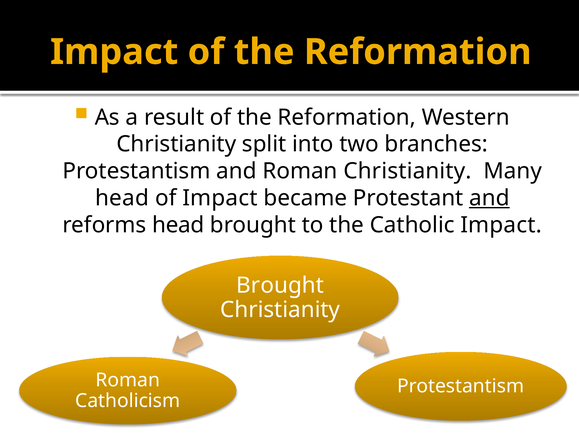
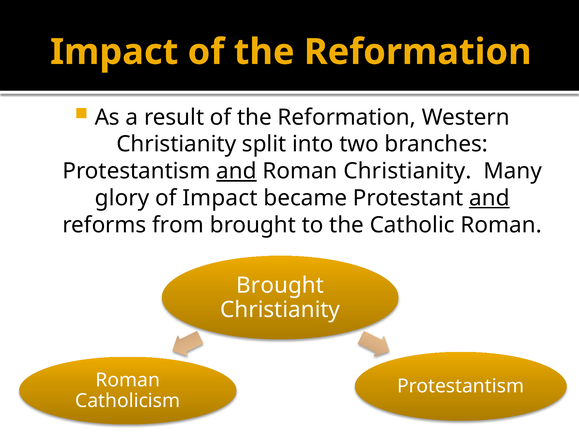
and at (236, 171) underline: none -> present
head at (122, 198): head -> glory
reforms head: head -> from
Catholic Impact: Impact -> Roman
